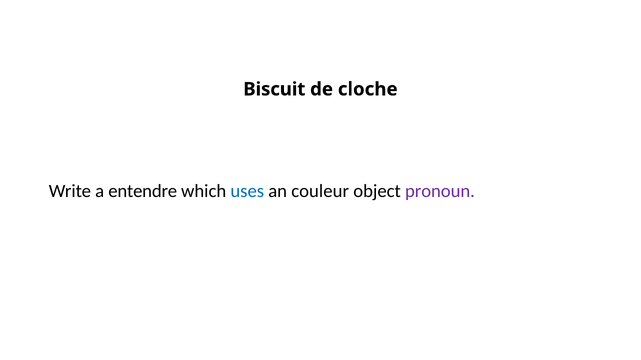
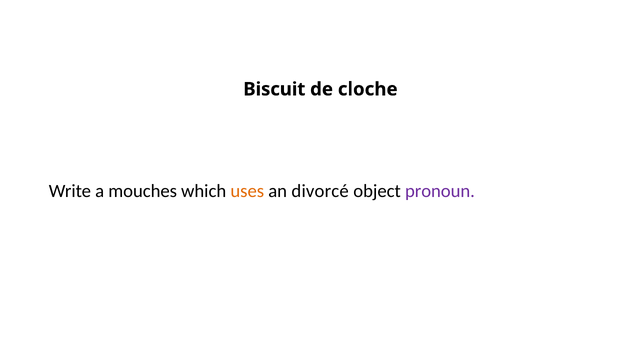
entendre: entendre -> mouches
uses colour: blue -> orange
couleur: couleur -> divorcé
